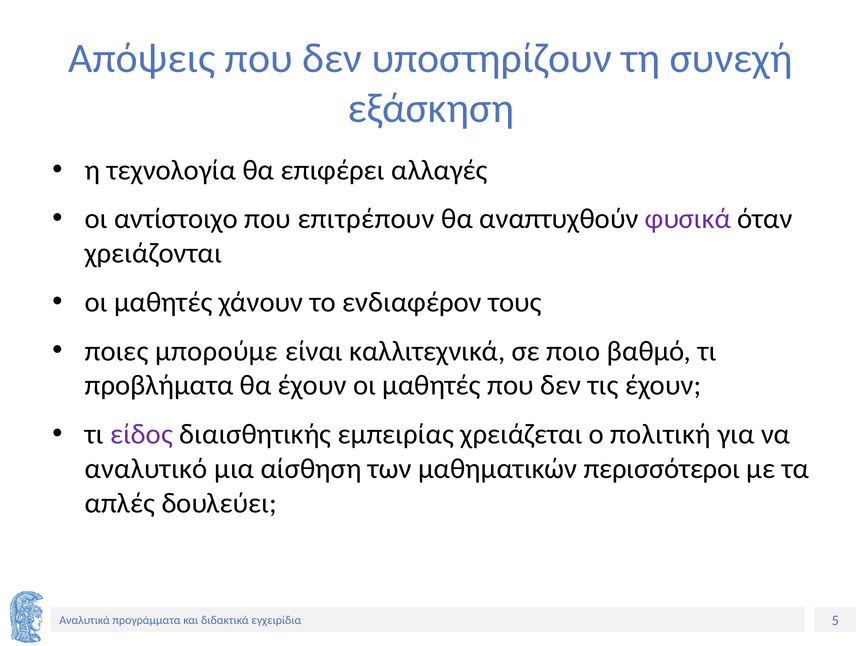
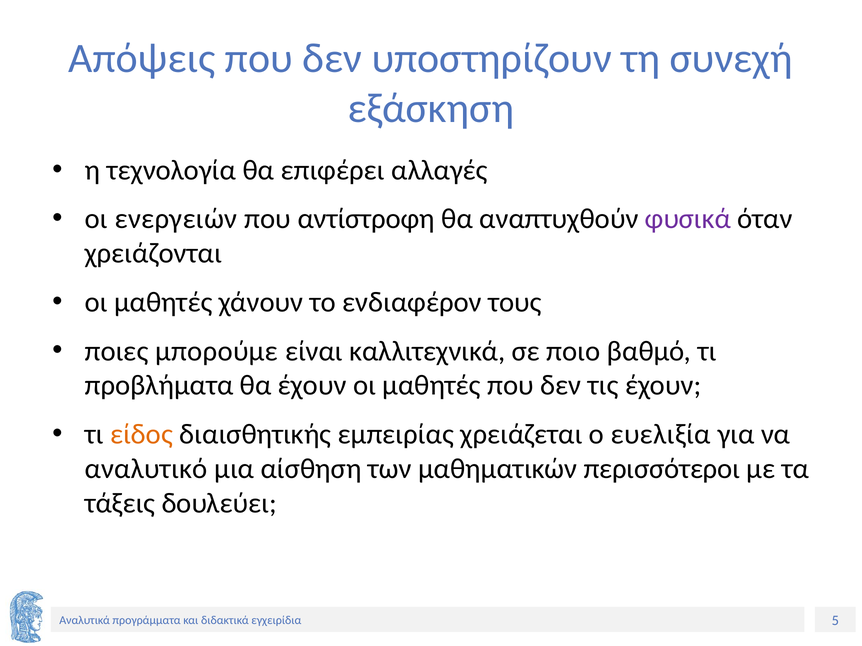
αντίστοιχο: αντίστοιχο -> ενεργειών
επιτρέπουν: επιτρέπουν -> αντίστροφη
είδος colour: purple -> orange
πολιτική: πολιτική -> ευελιξία
απλές: απλές -> τάξεις
